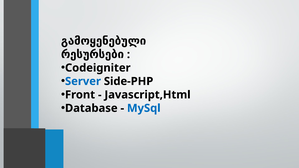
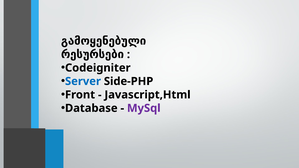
MySql colour: blue -> purple
